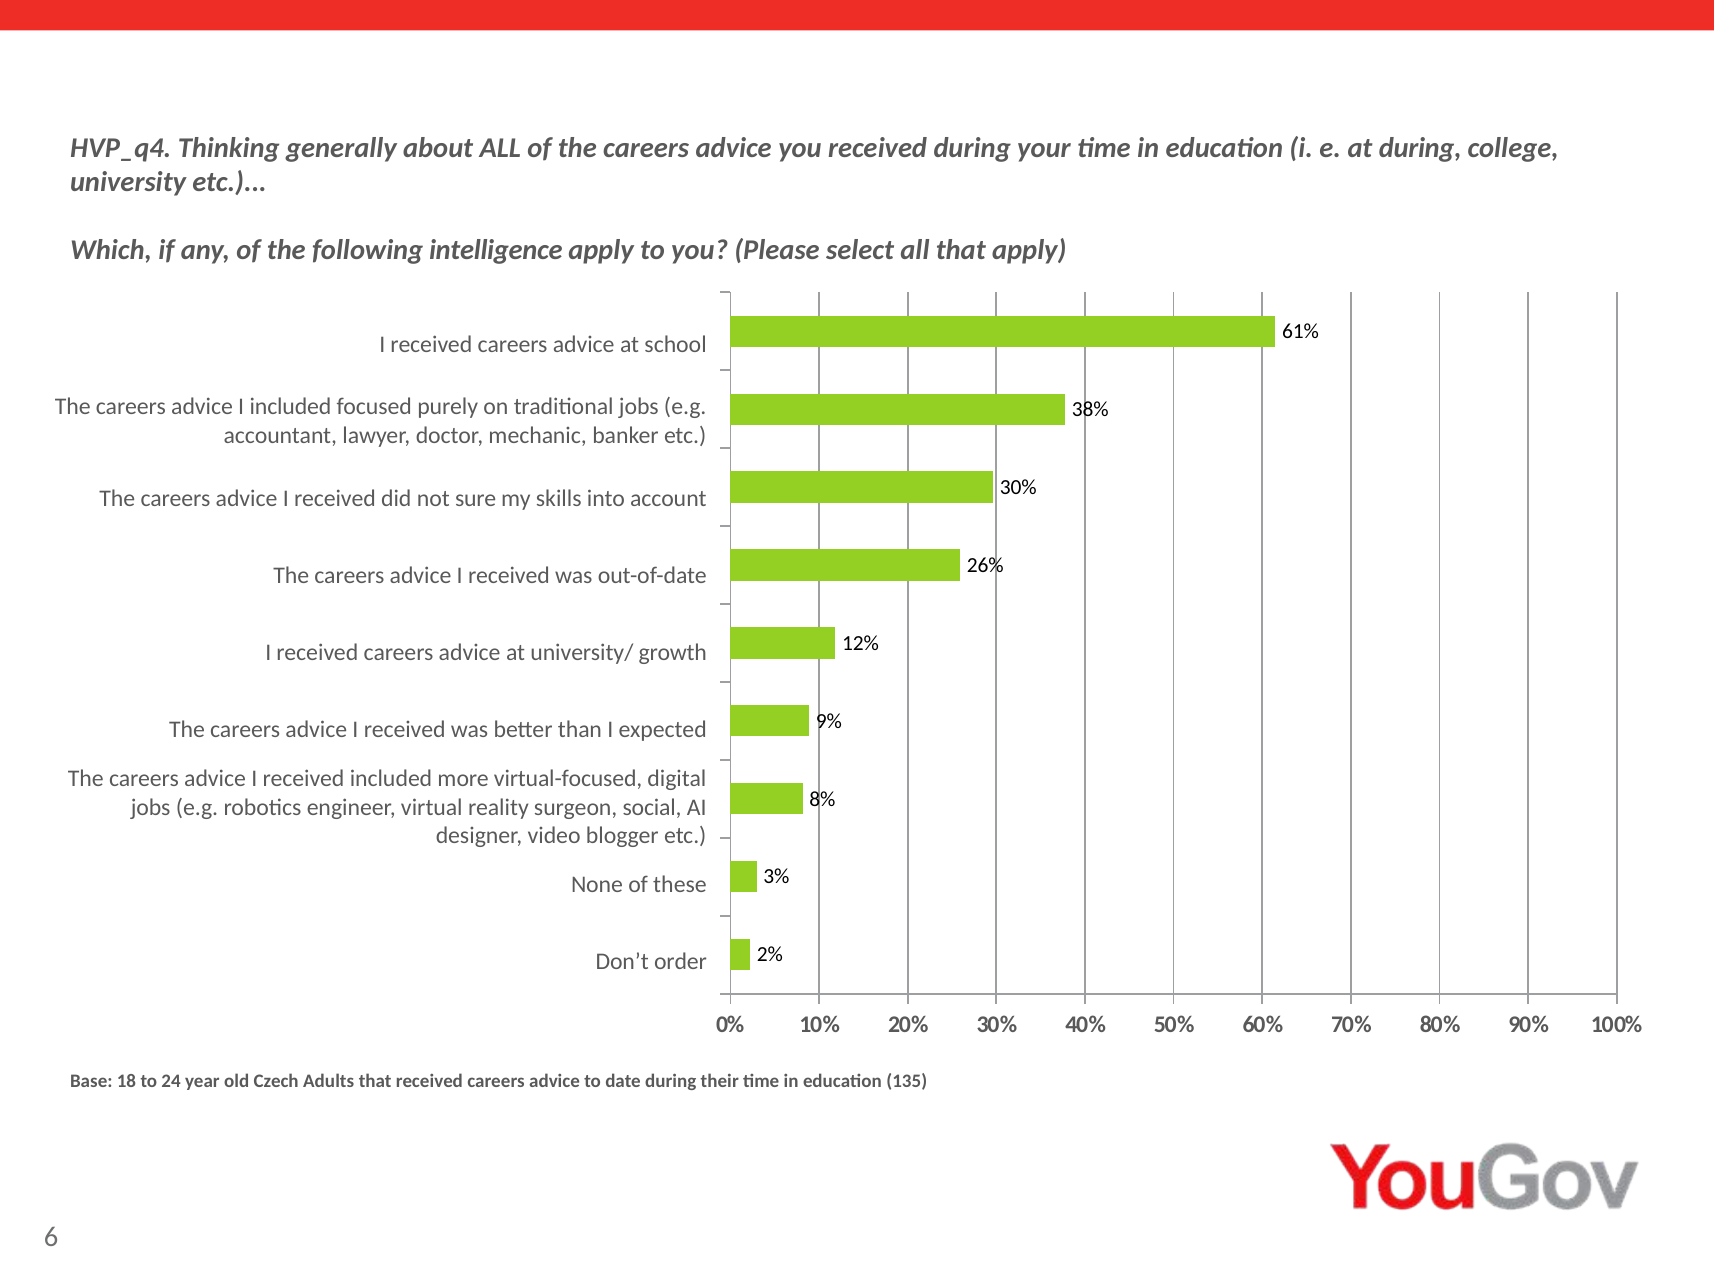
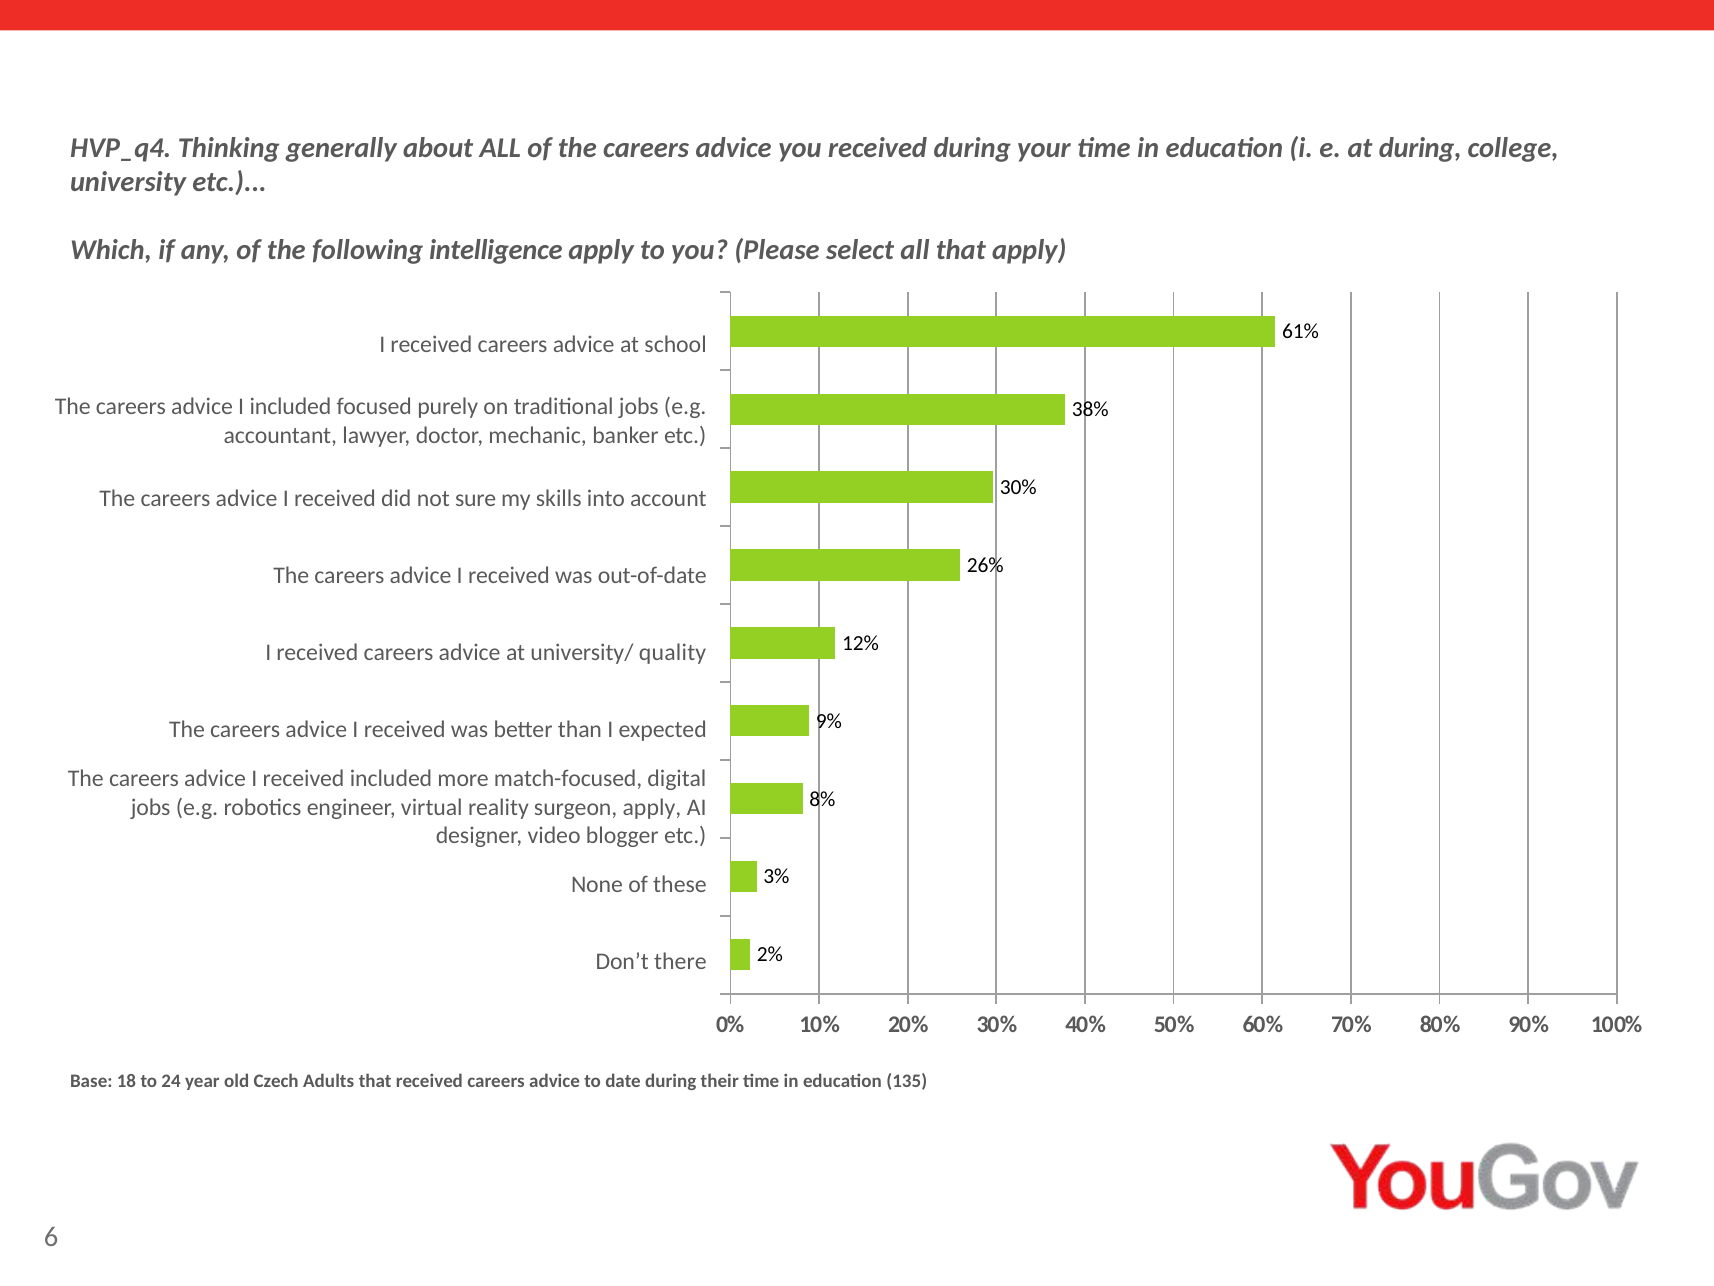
growth: growth -> quality
virtual-focused: virtual-focused -> match-focused
surgeon social: social -> apply
order: order -> there
